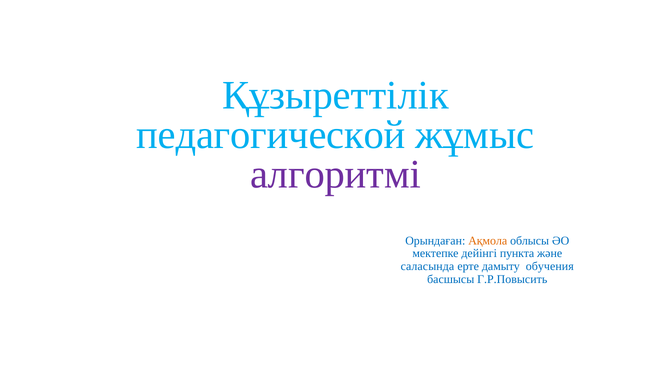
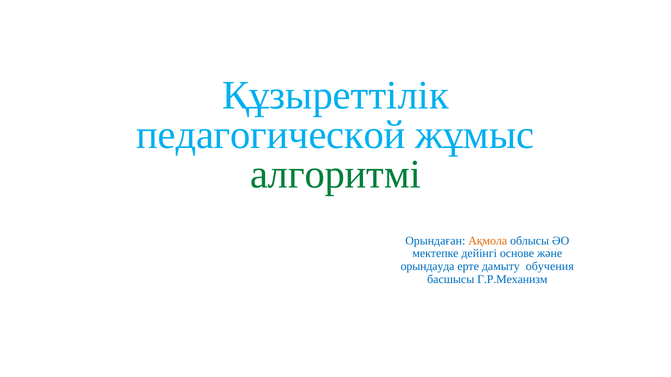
алгоритмі colour: purple -> green
пункта: пункта -> основе
саласында: саласында -> орындауда
Г.Р.Повысить: Г.Р.Повысить -> Г.Р.Механизм
